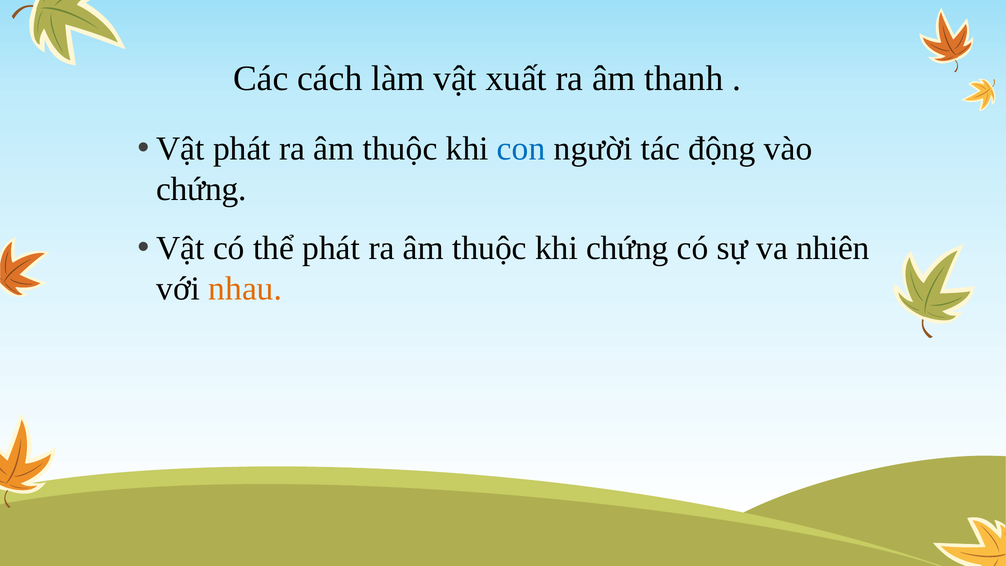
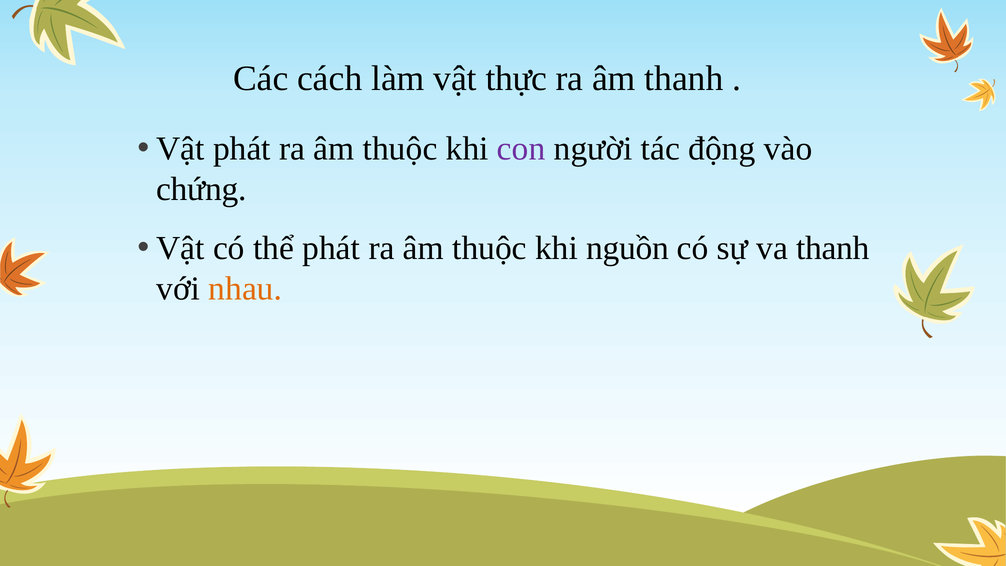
xuất: xuất -> thực
con colour: blue -> purple
khi chứng: chứng -> nguồn
va nhiên: nhiên -> thanh
